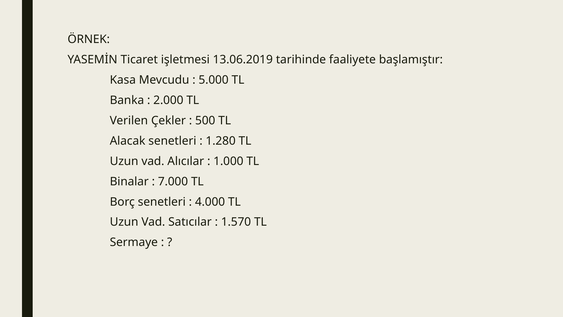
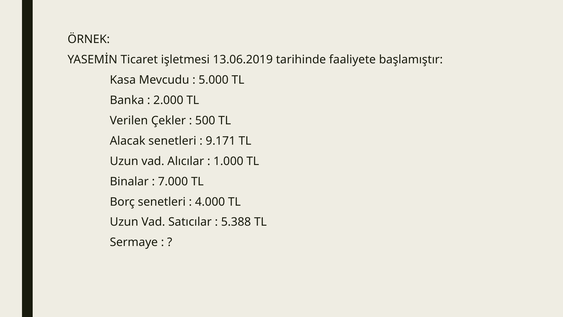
1.280: 1.280 -> 9.171
1.570: 1.570 -> 5.388
